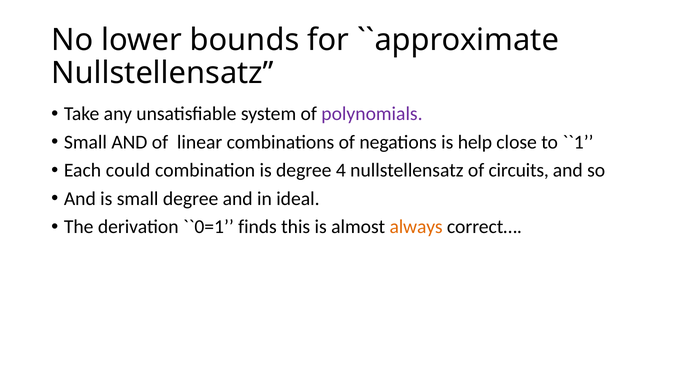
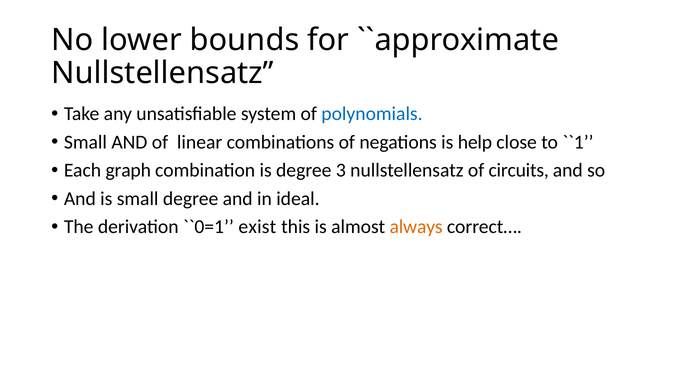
polynomials colour: purple -> blue
could: could -> graph
4: 4 -> 3
finds: finds -> exist
